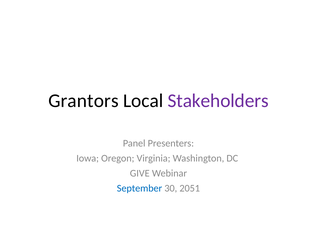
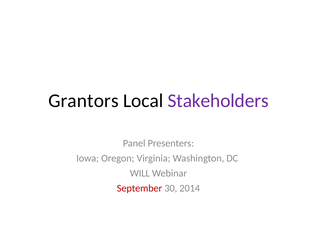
GIVE: GIVE -> WILL
September colour: blue -> red
2051: 2051 -> 2014
